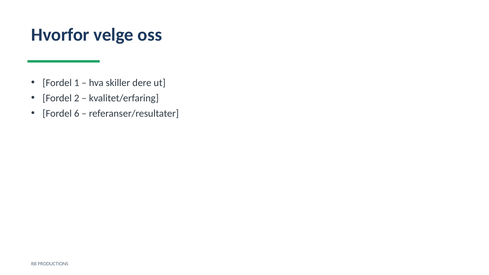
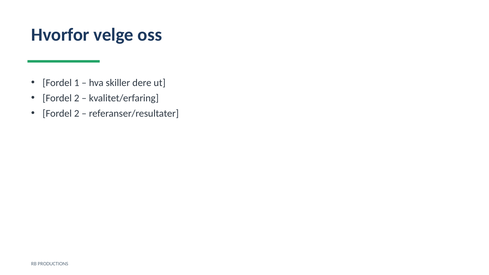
6 at (77, 113): 6 -> 2
